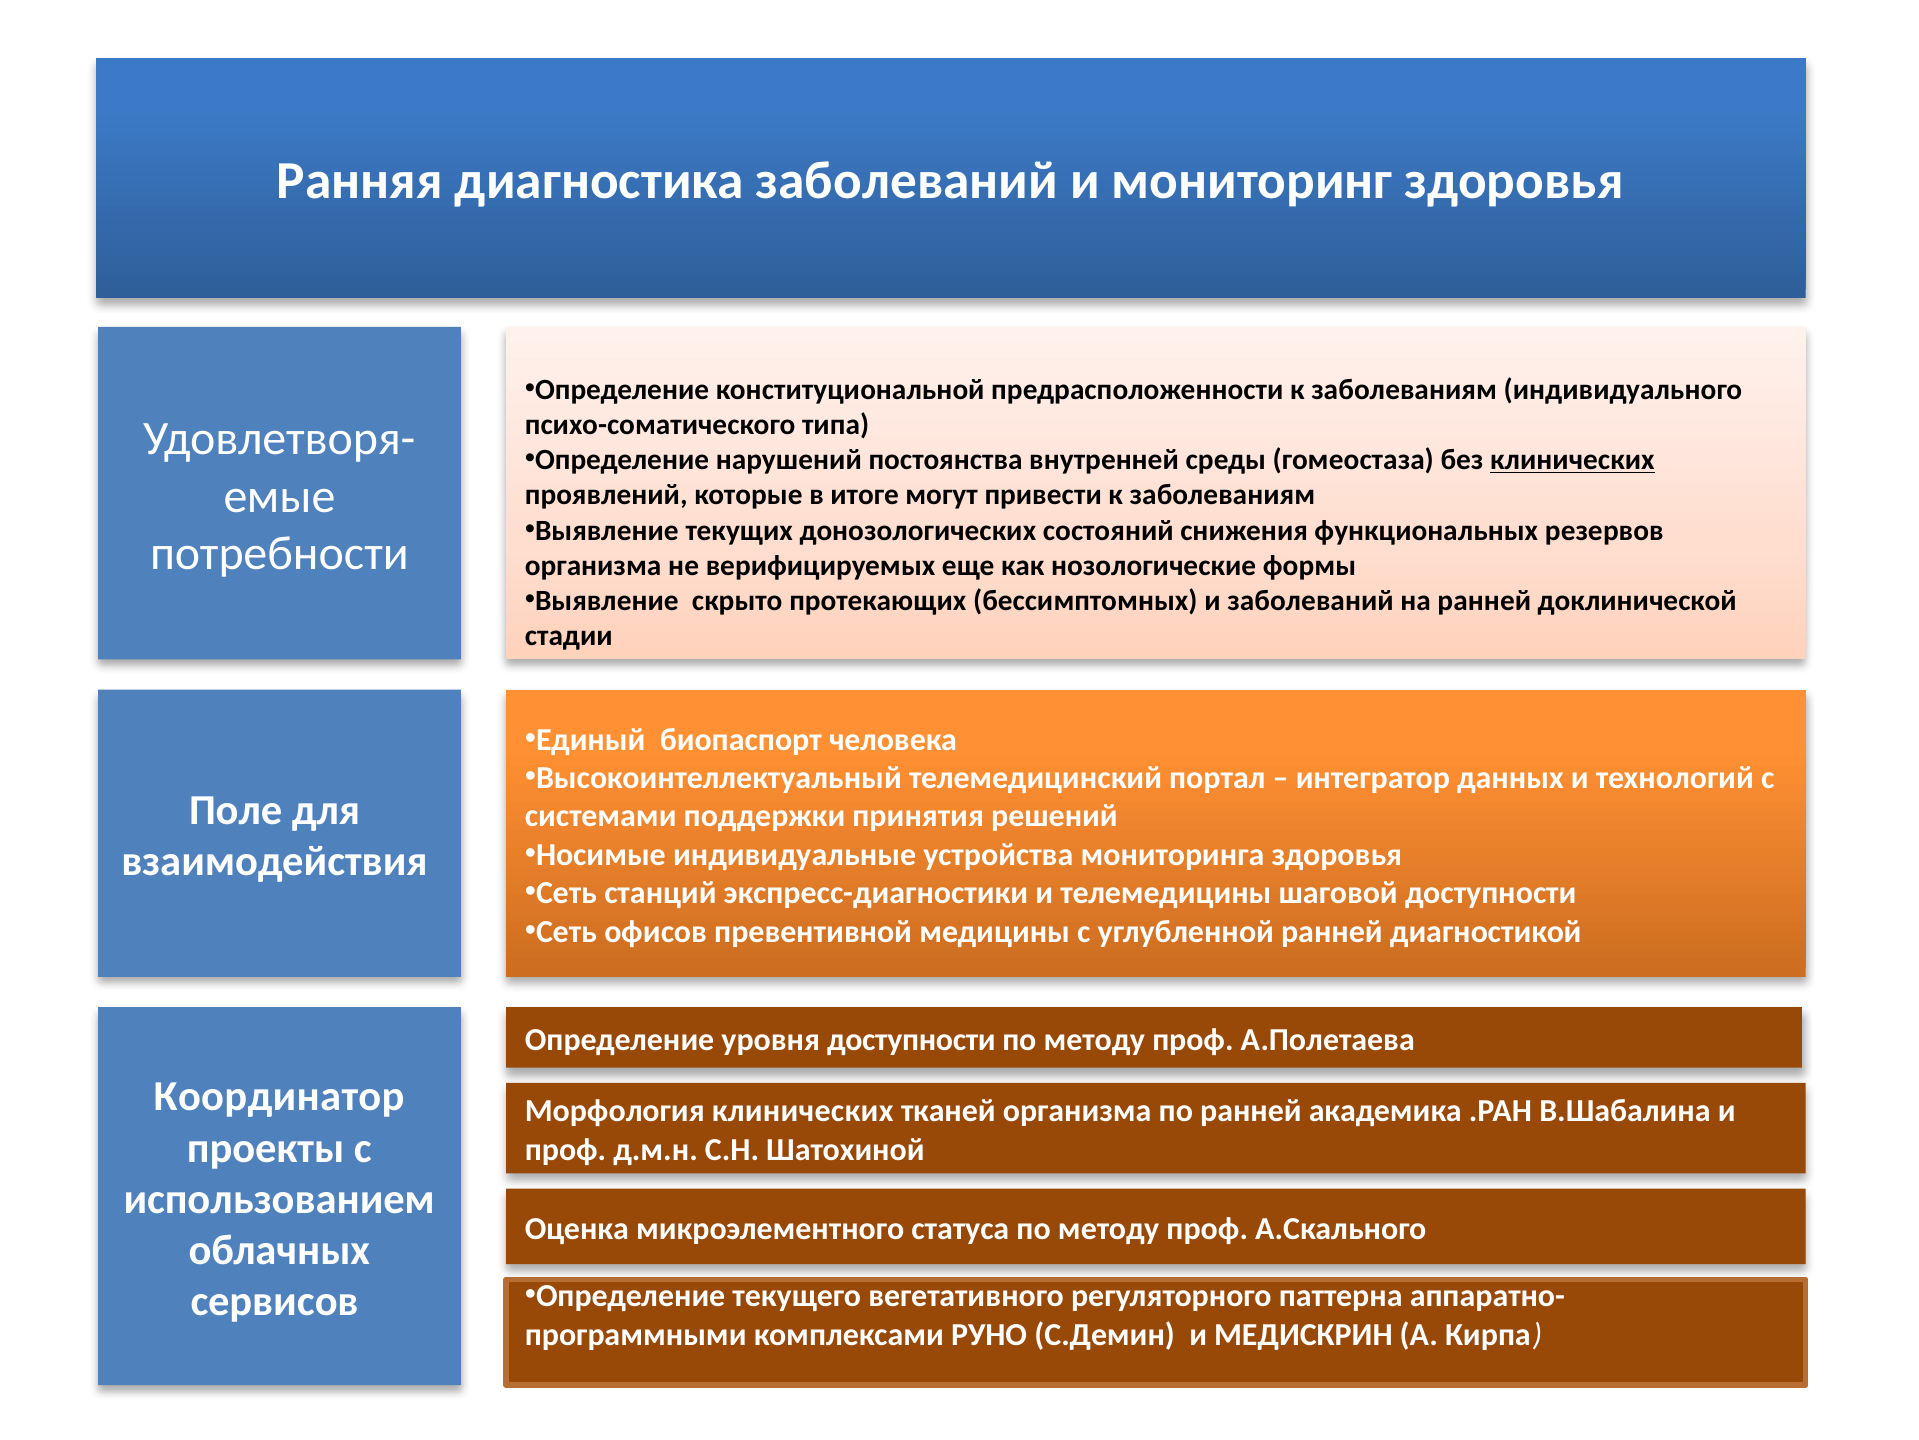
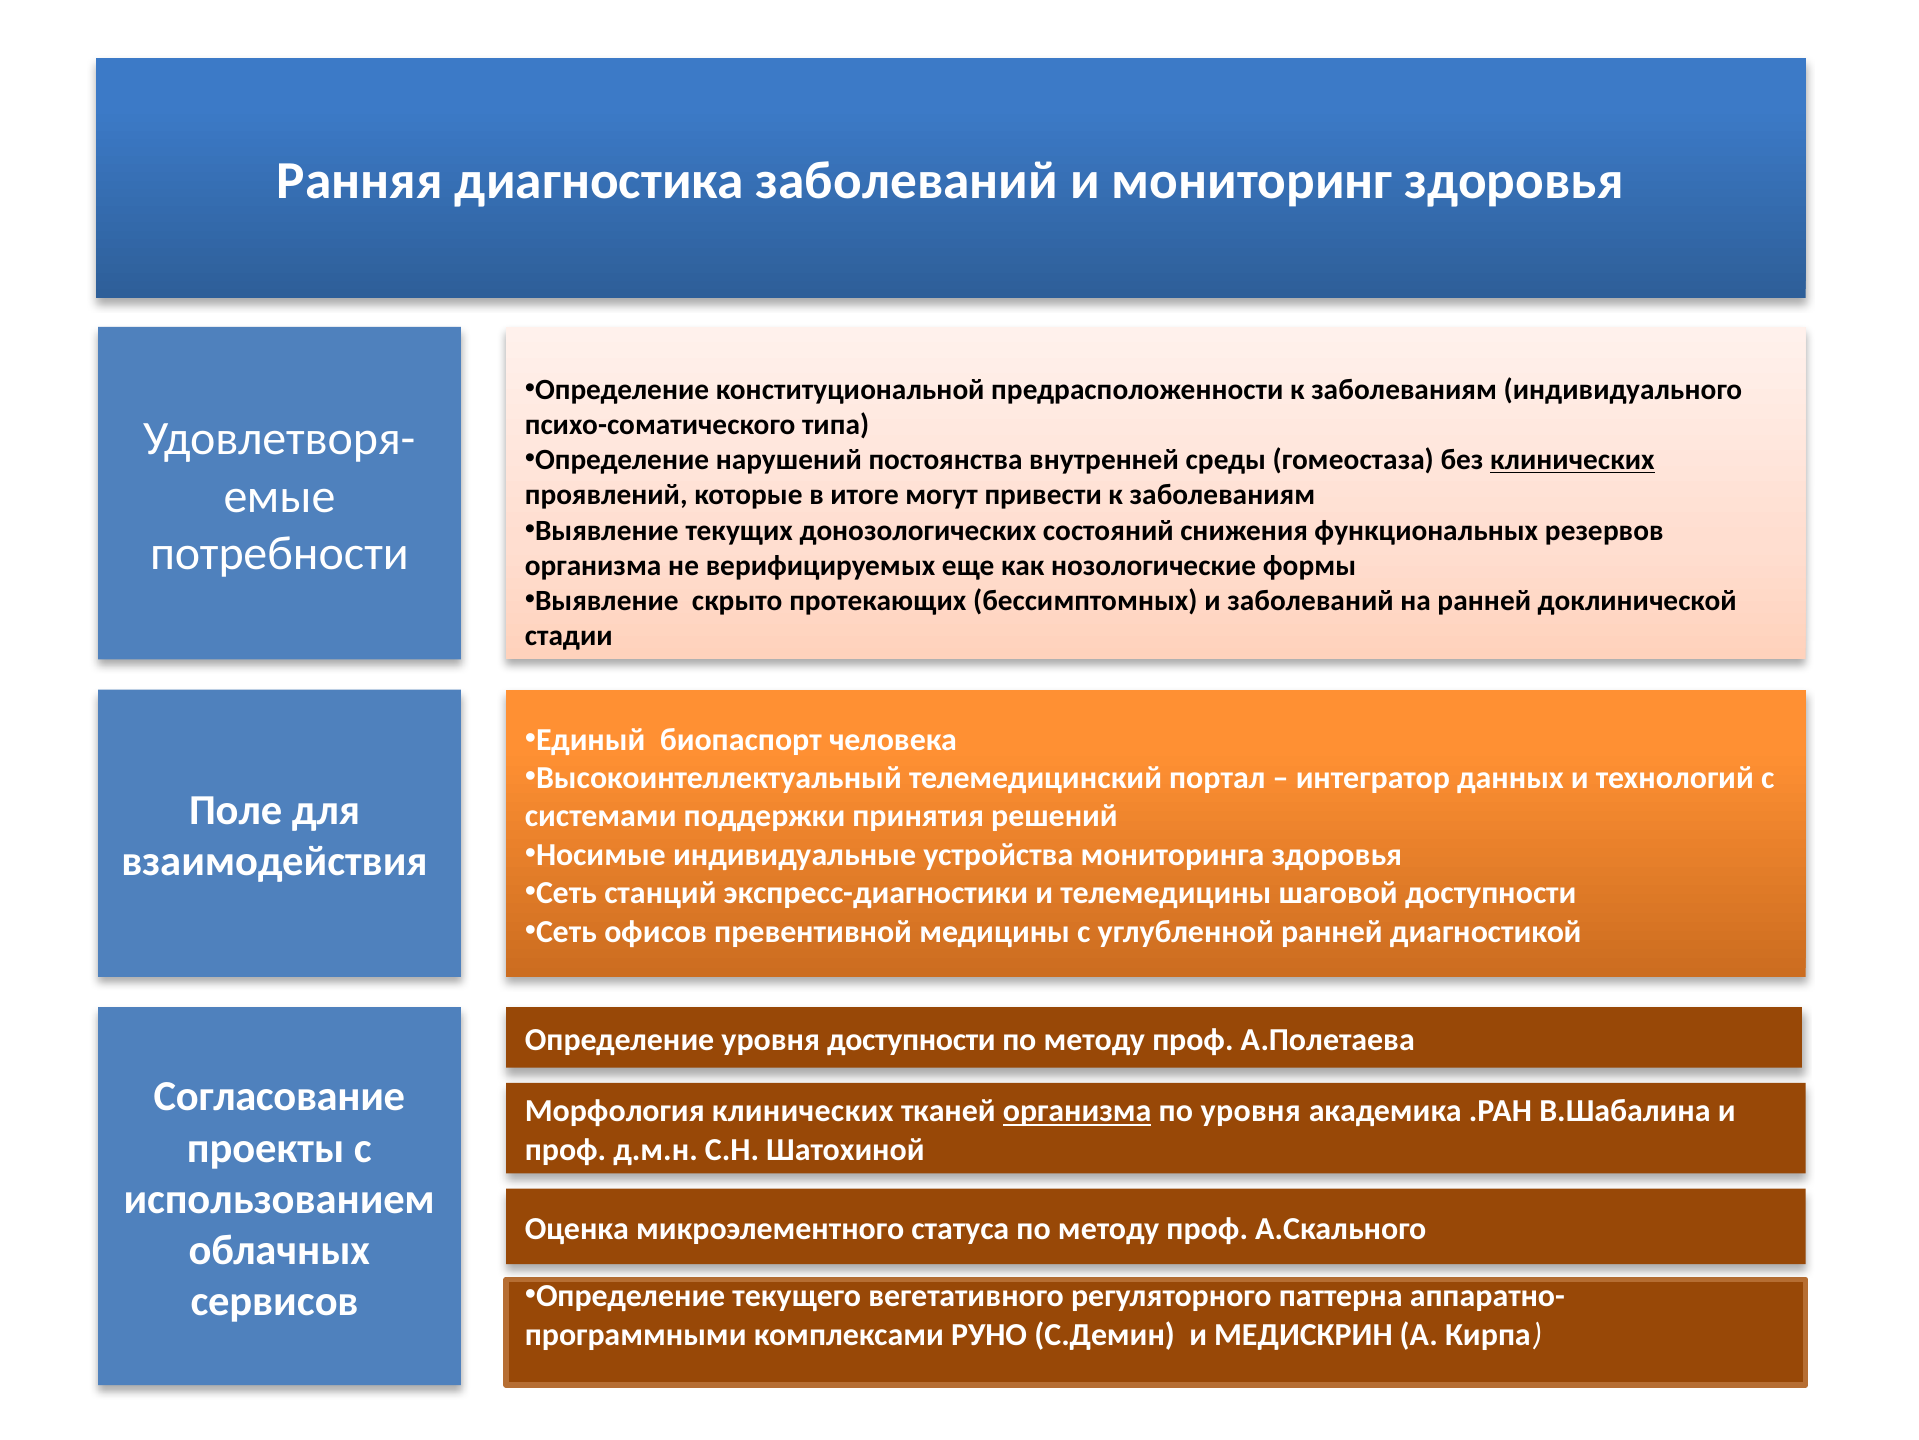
Координатор: Координатор -> Согласование
организма at (1077, 1111) underline: none -> present
по ранней: ранней -> уровня
